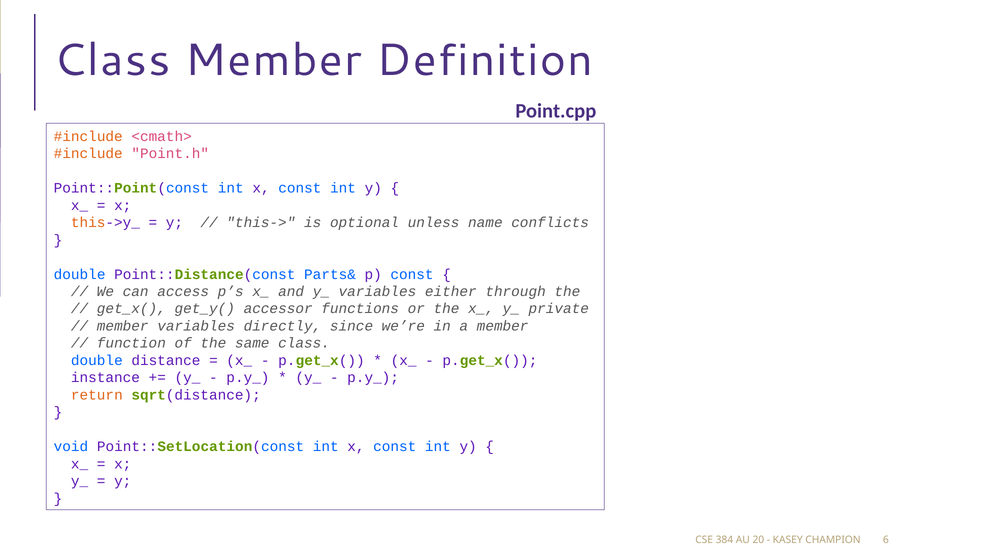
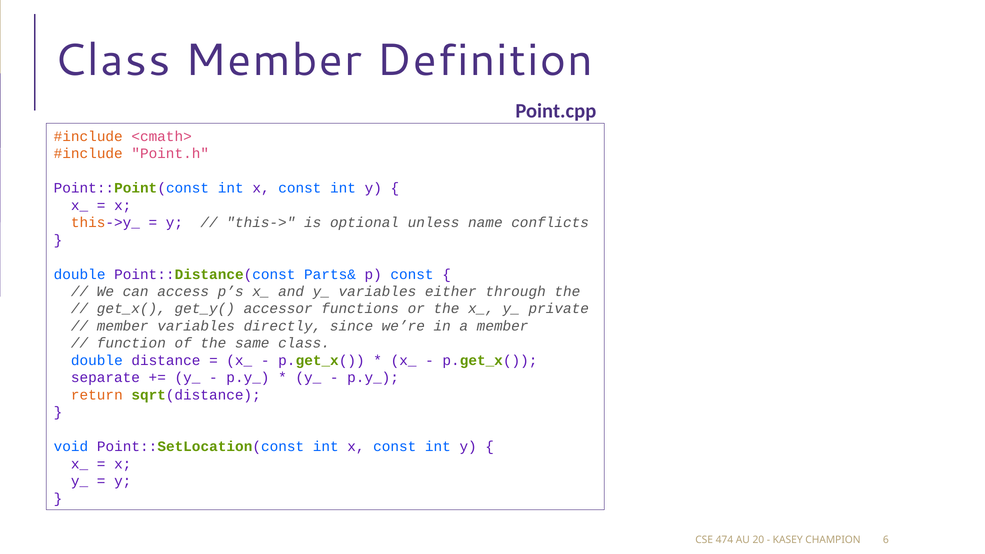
instance: instance -> separate
384: 384 -> 474
